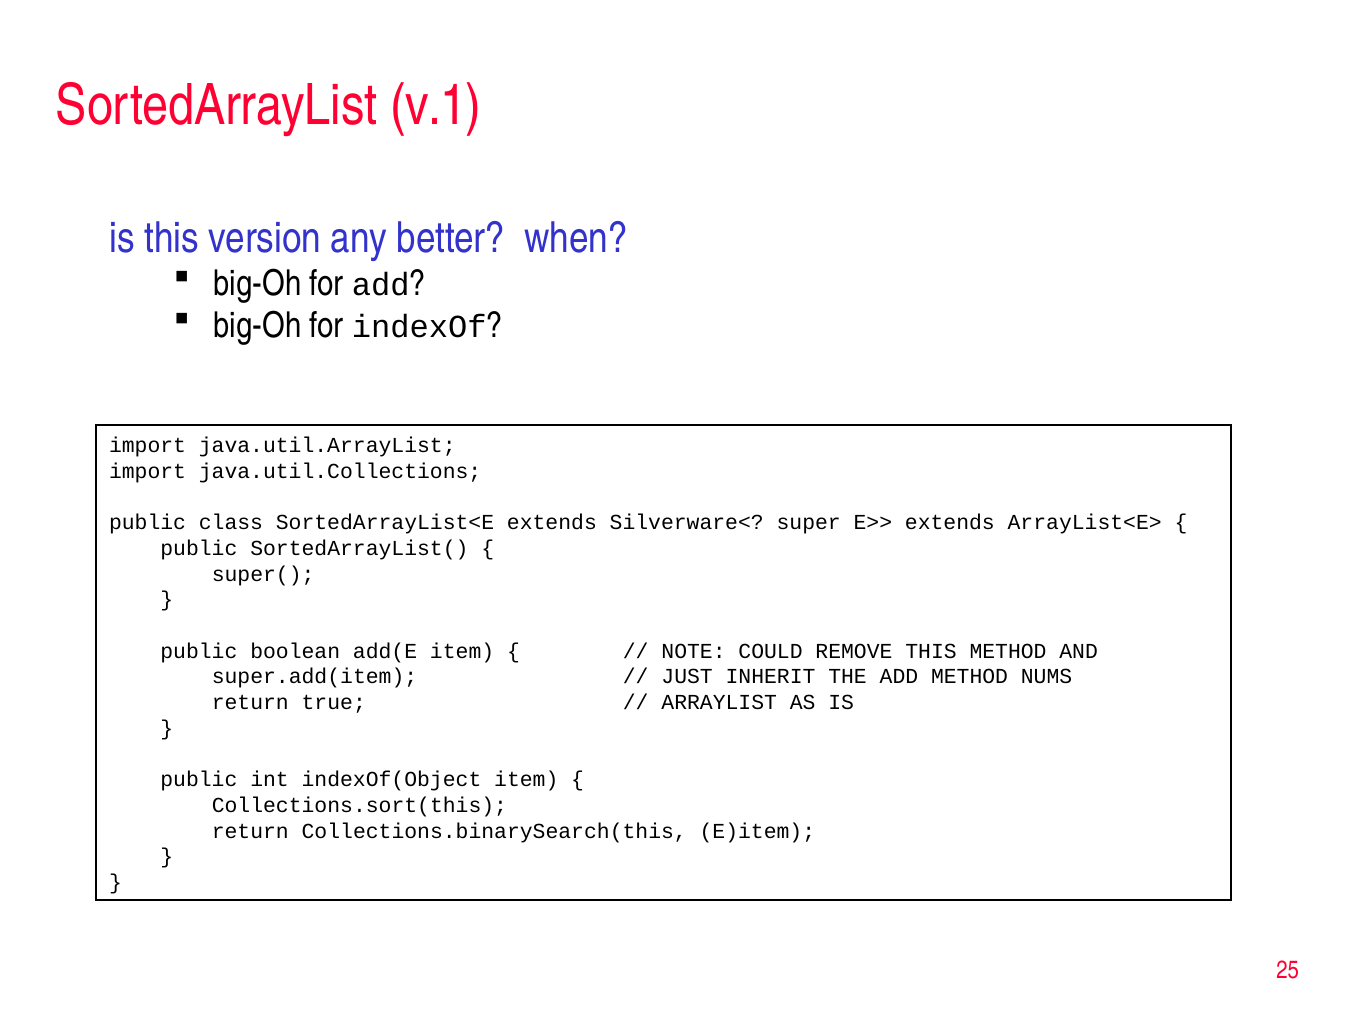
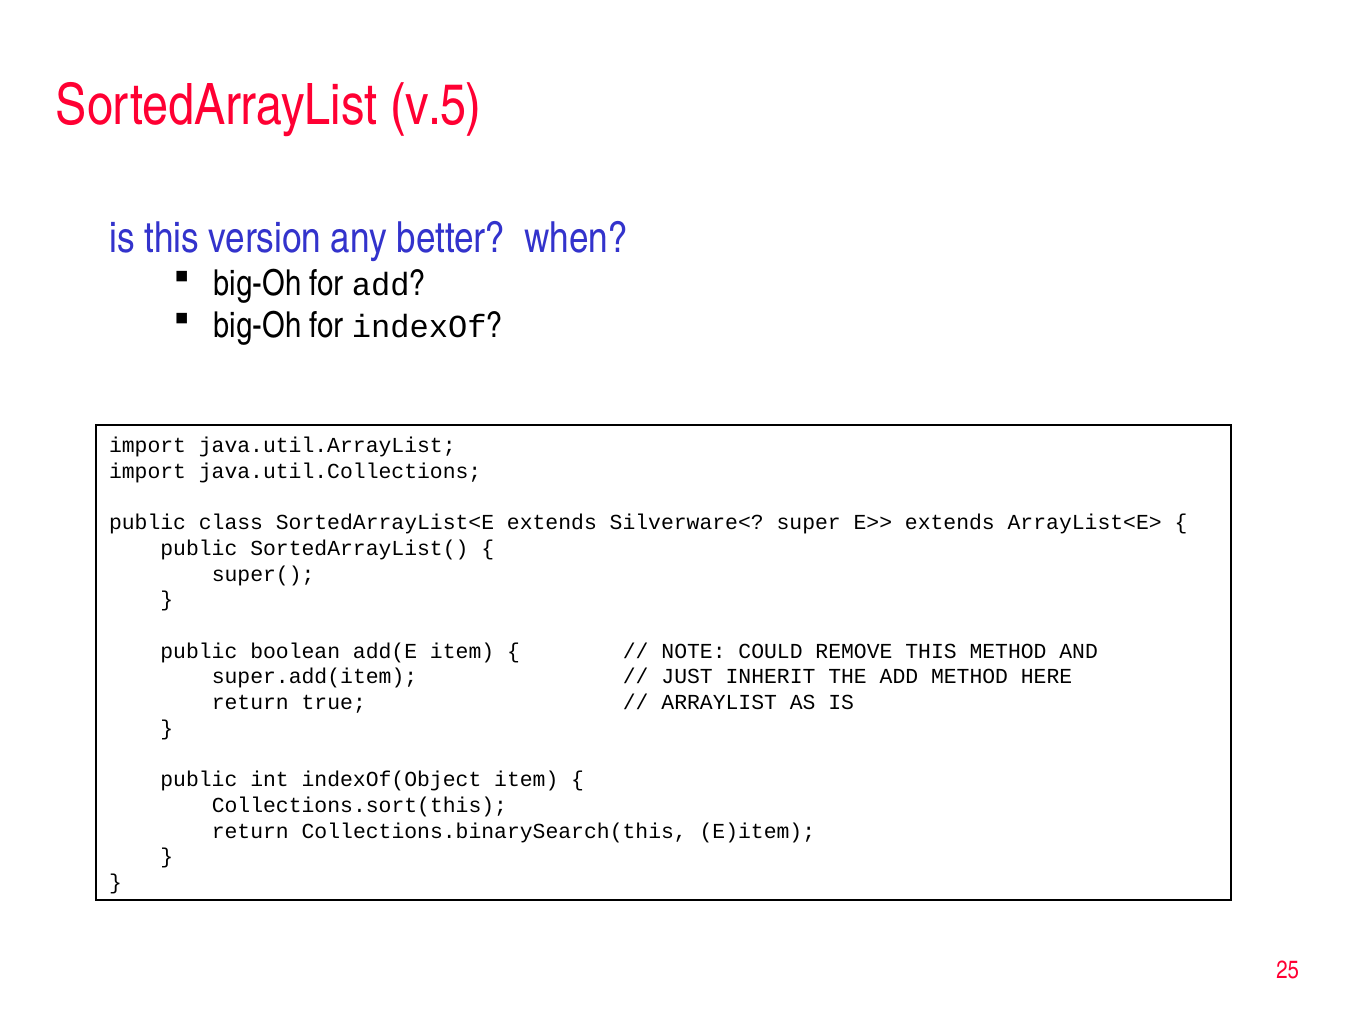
v.1: v.1 -> v.5
NUMS: NUMS -> HERE
